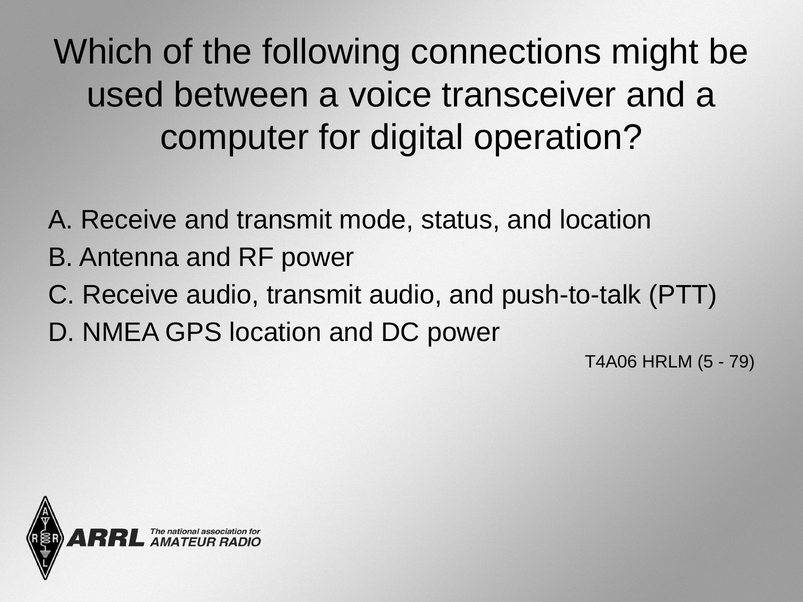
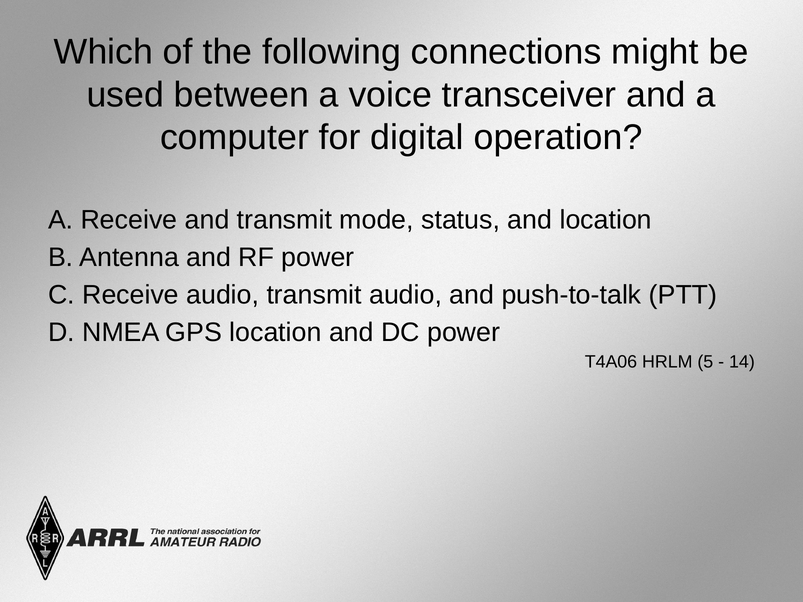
79: 79 -> 14
